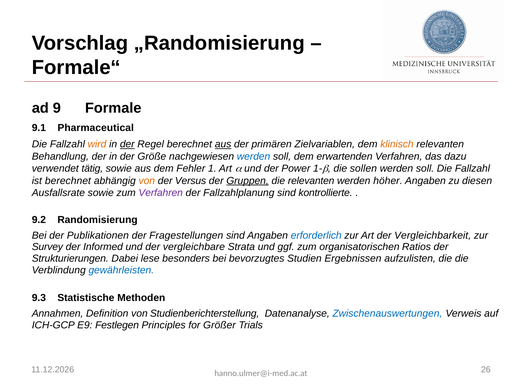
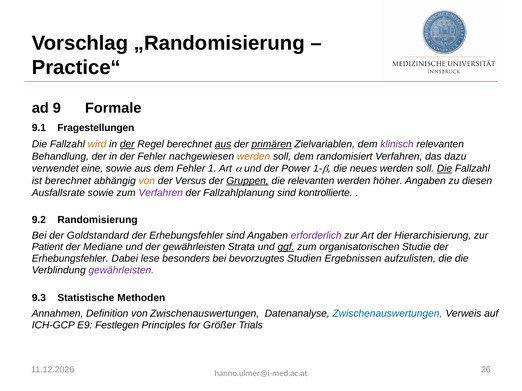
Formale“: Formale“ -> Practice“
Pharmaceutical: Pharmaceutical -> Fragestellungen
primären underline: none -> present
klinisch colour: orange -> purple
der Größe: Größe -> Fehler
werden at (254, 157) colour: blue -> orange
erwartenden: erwartenden -> randomisiert
tätig: tätig -> eine
sollen: sollen -> neues
Die at (445, 169) underline: none -> present
Publikationen: Publikationen -> Goldstandard
Fragestellungen at (186, 236): Fragestellungen -> Erhebungsfehler
erforderlich colour: blue -> purple
Vergleichbarkeit: Vergleichbarkeit -> Hierarchisierung
Survey: Survey -> Patient
Informed: Informed -> Mediane
der vergleichbare: vergleichbare -> gewährleisten
ggf underline: none -> present
Ratios: Ratios -> Studie
Strukturierungen at (70, 259): Strukturierungen -> Erhebungsfehler
gewährleisten at (121, 270) colour: blue -> purple
von Studienberichterstellung: Studienberichterstellung -> Zwischenauswertungen
